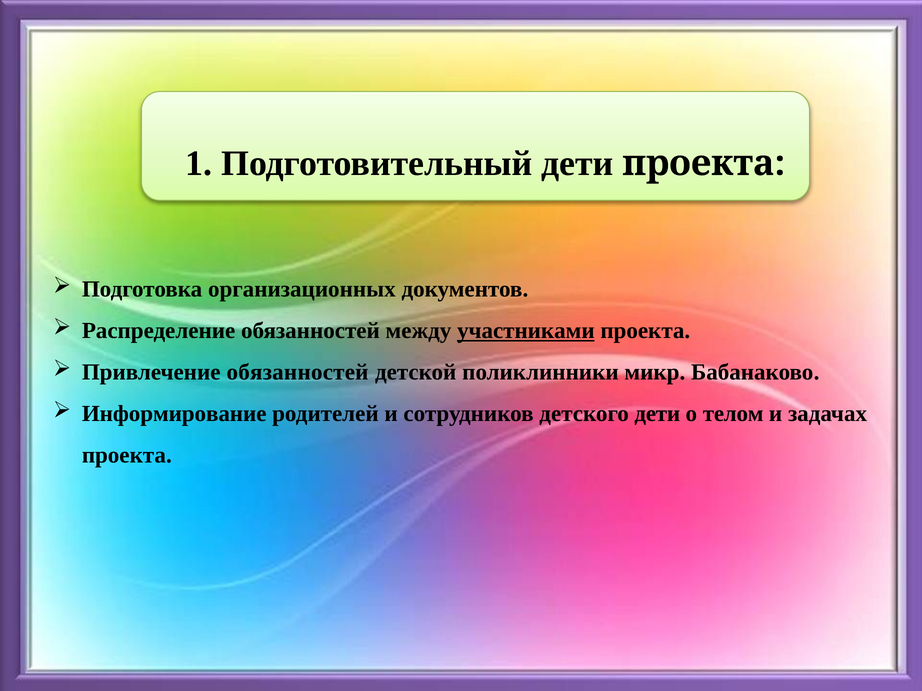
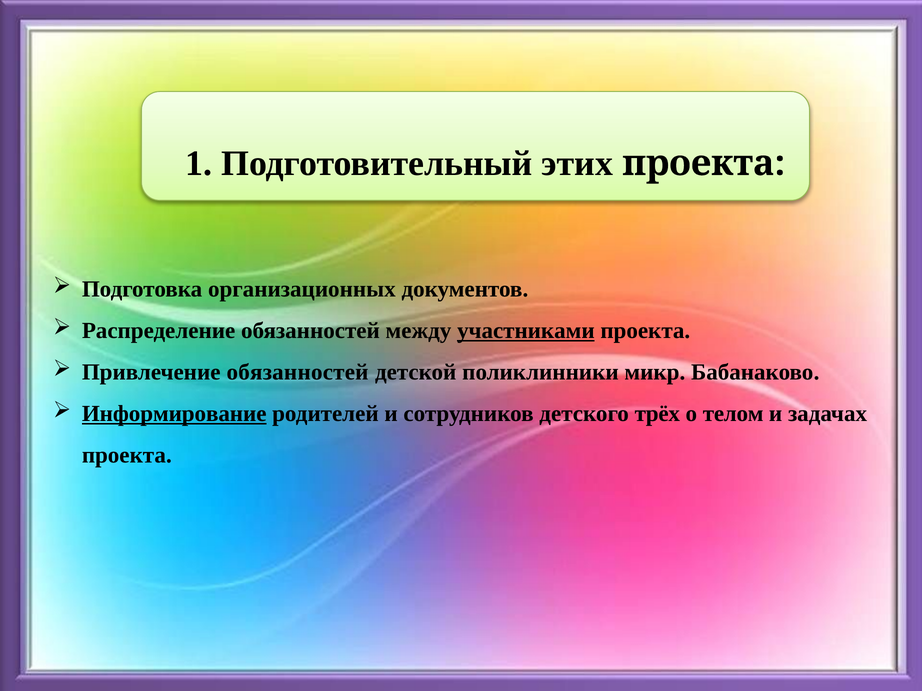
Подготовительный дети: дети -> этих
Информирование underline: none -> present
детского дети: дети -> трёх
